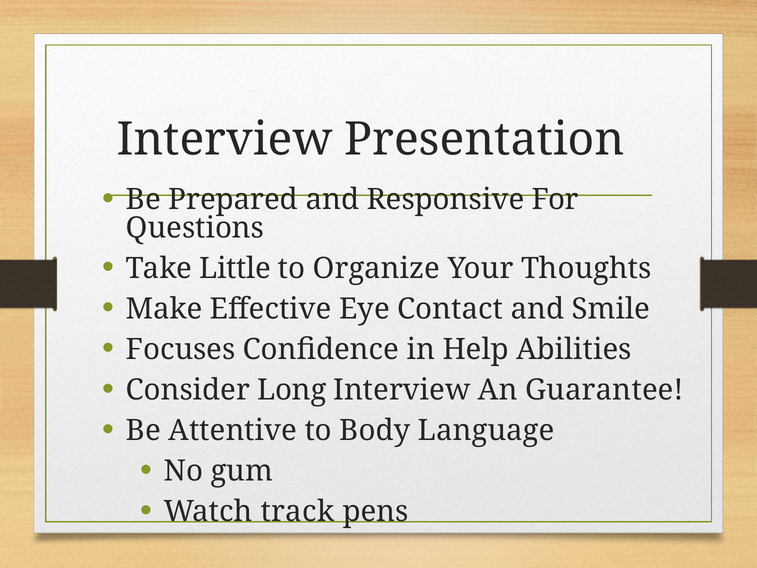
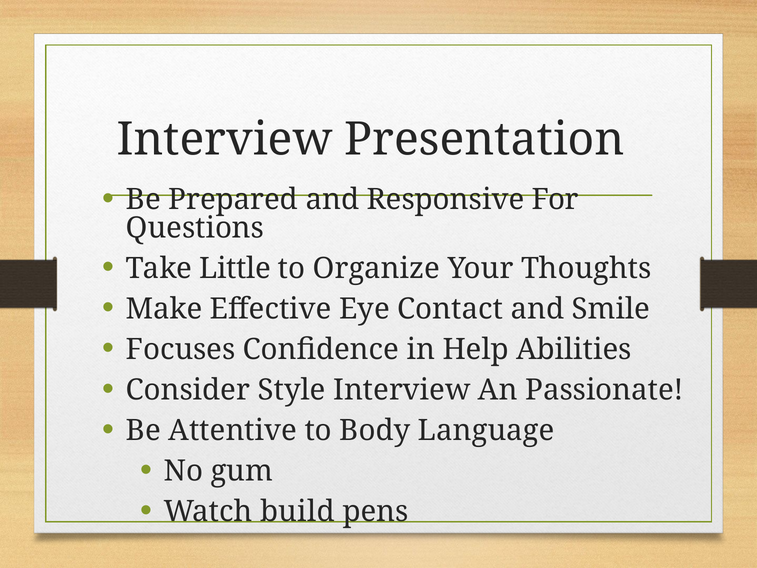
Long: Long -> Style
Guarantee: Guarantee -> Passionate
track: track -> build
